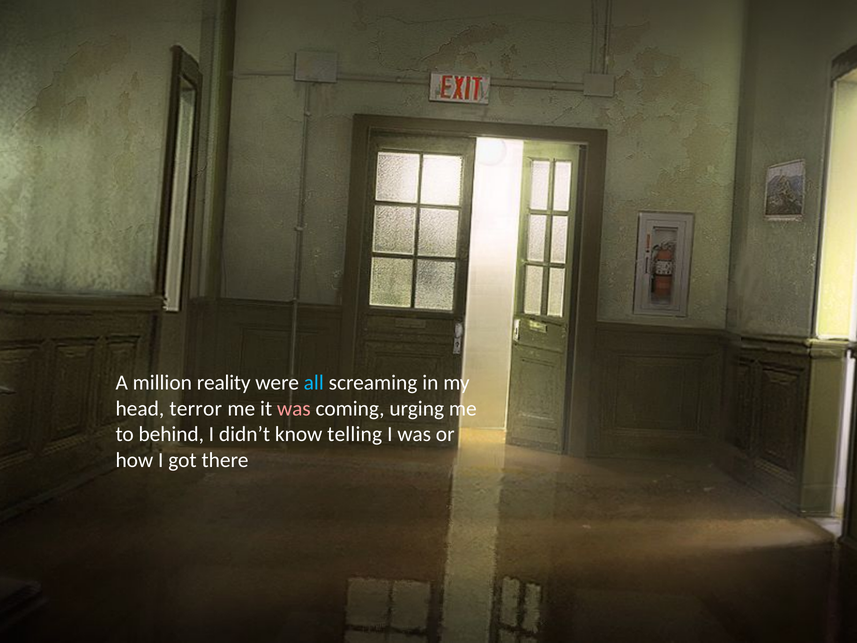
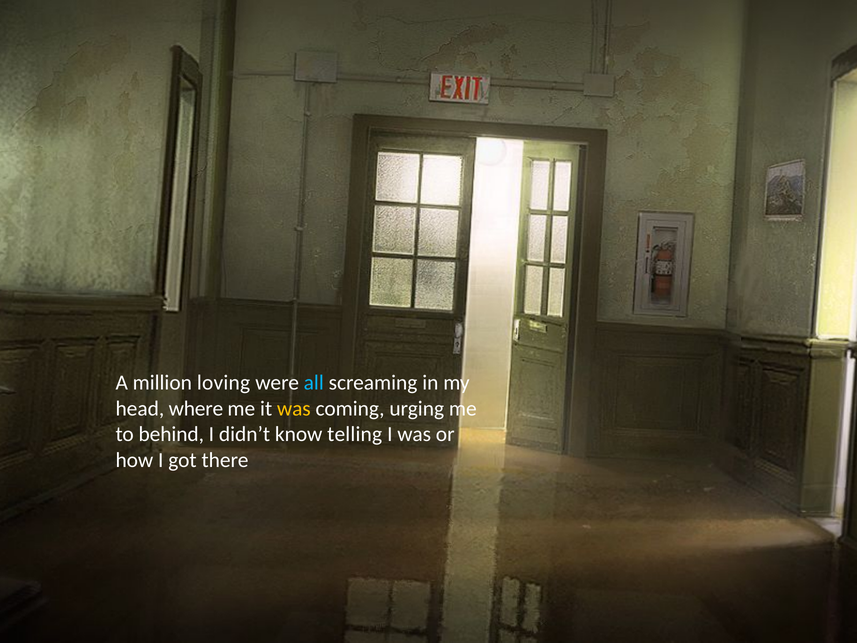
reality: reality -> loving
terror: terror -> where
was at (294, 408) colour: pink -> yellow
